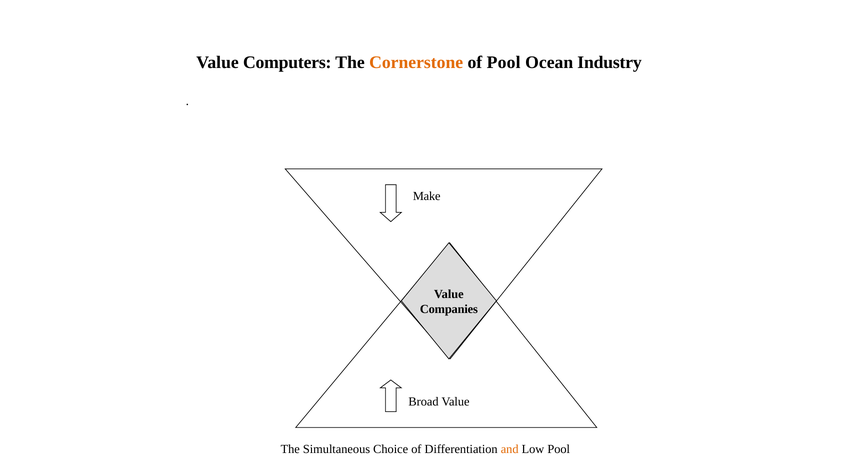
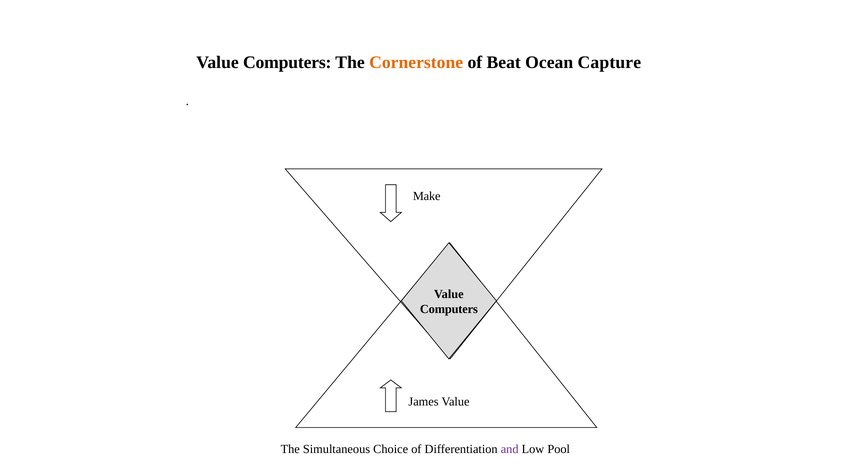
of Pool: Pool -> Beat
Industry: Industry -> Capture
Companies at (449, 309): Companies -> Computers
Broad: Broad -> James
and colour: orange -> purple
